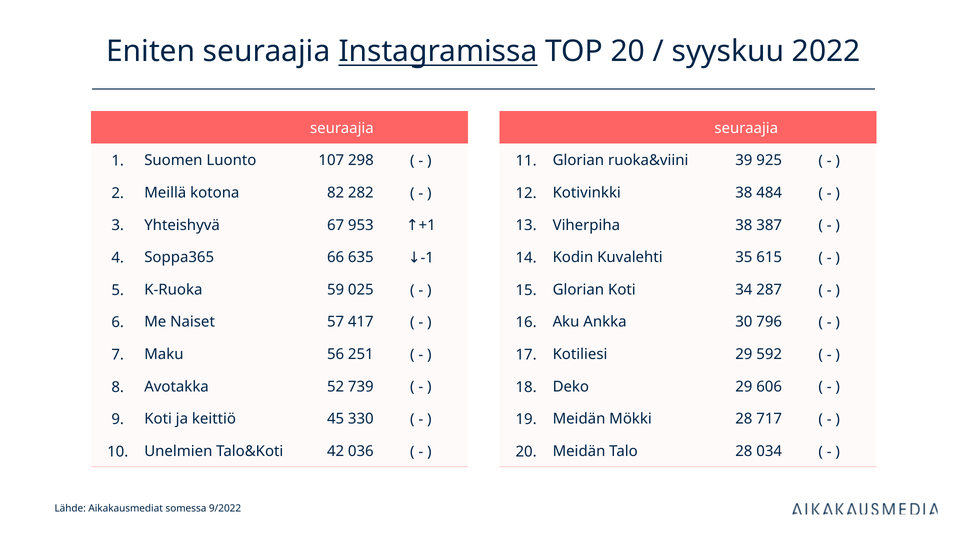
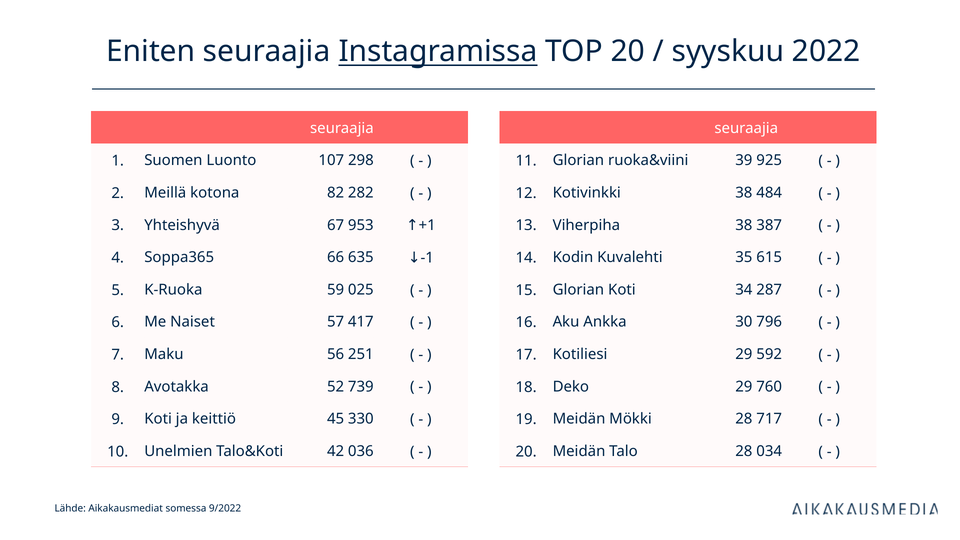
606: 606 -> 760
